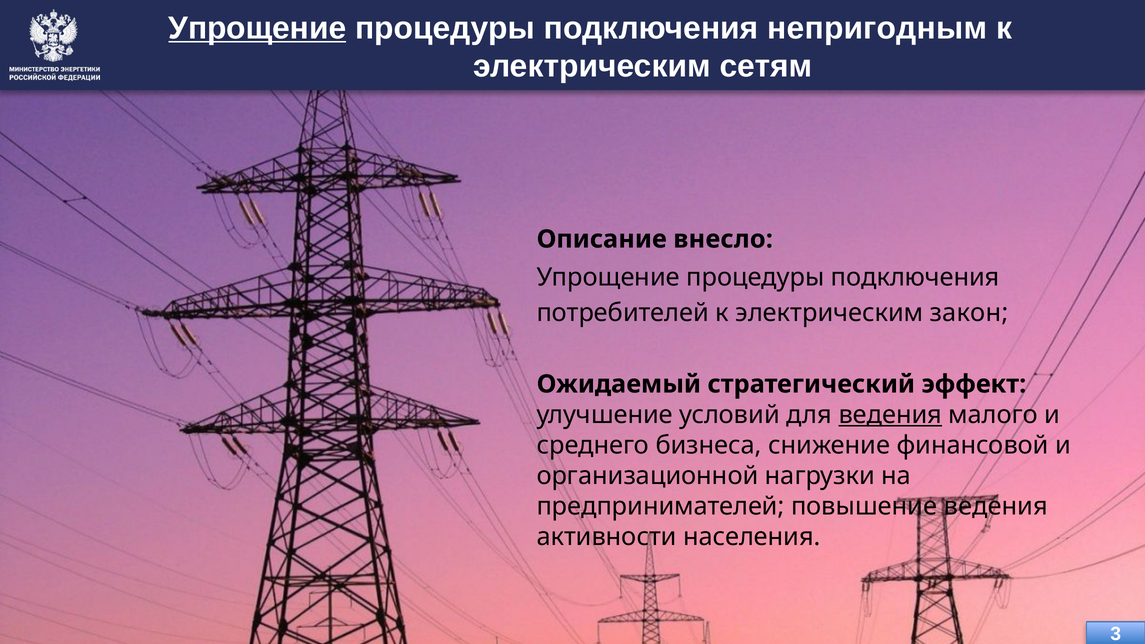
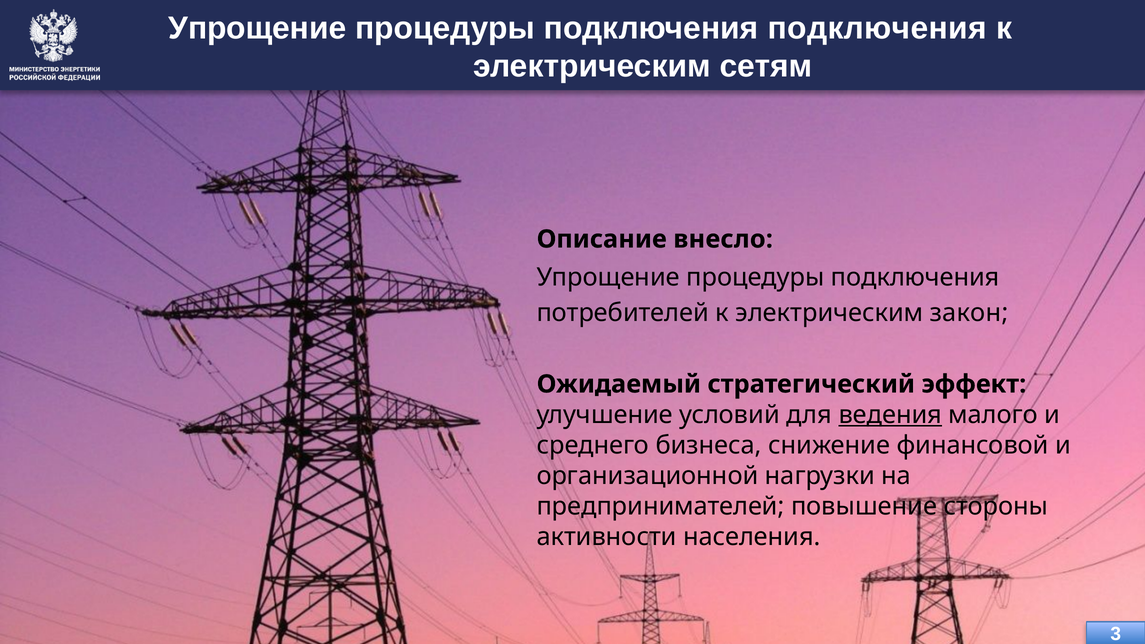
Упрощение at (257, 28) underline: present -> none
подключения непригодным: непригодным -> подключения
повышение ведения: ведения -> стороны
